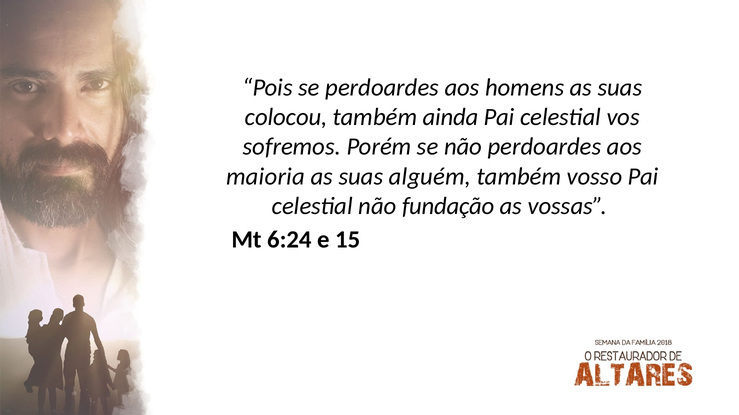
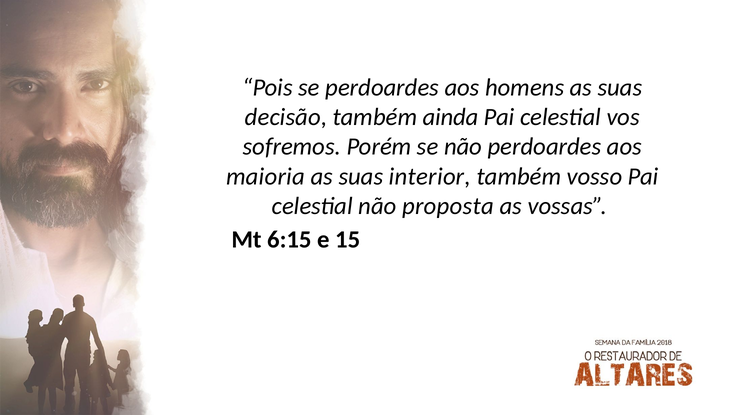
colocou: colocou -> decisão
alguém: alguém -> interior
fundação: fundação -> proposta
6:24: 6:24 -> 6:15
